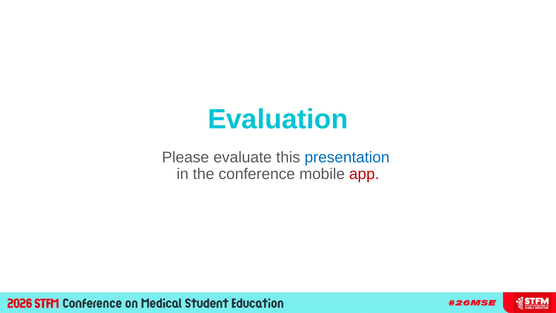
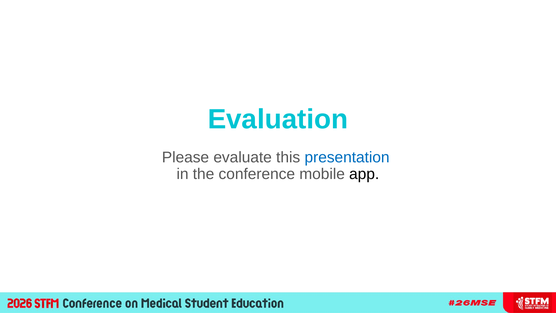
app colour: red -> black
